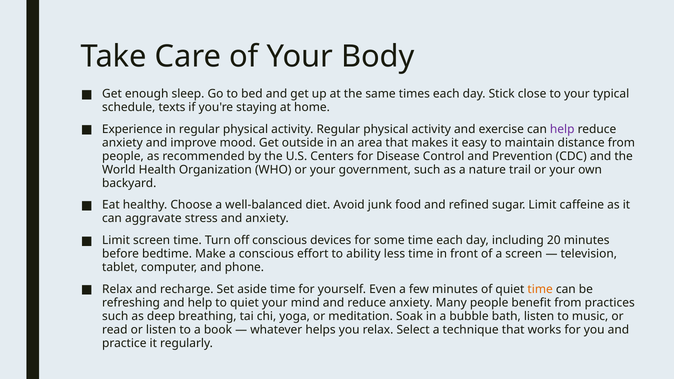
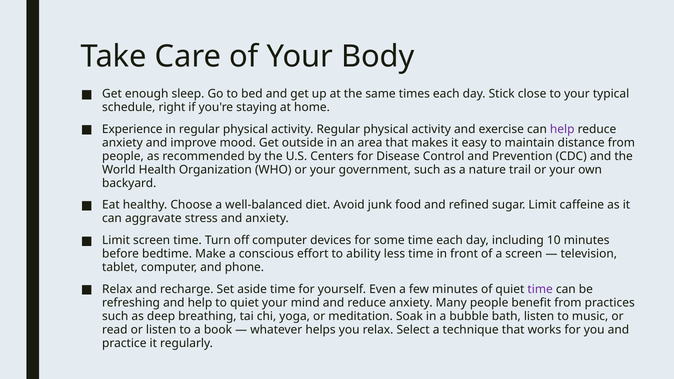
texts: texts -> right
off conscious: conscious -> computer
20: 20 -> 10
time at (540, 289) colour: orange -> purple
